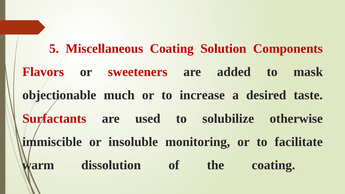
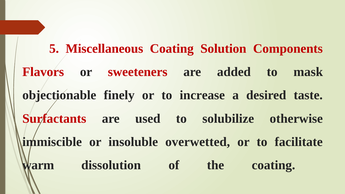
much: much -> finely
monitoring: monitoring -> overwetted
